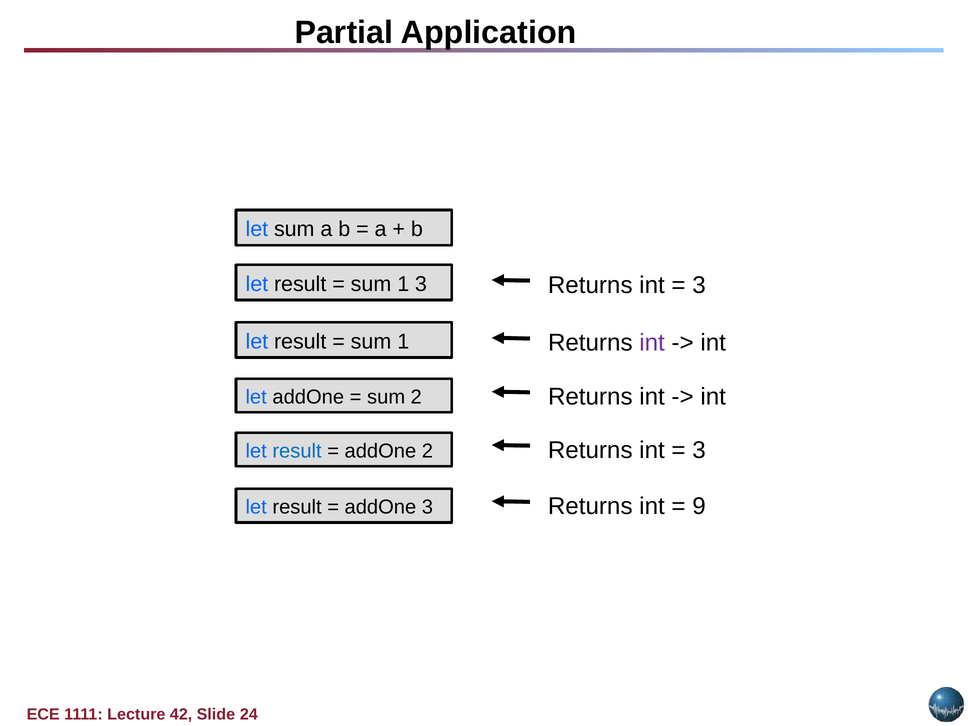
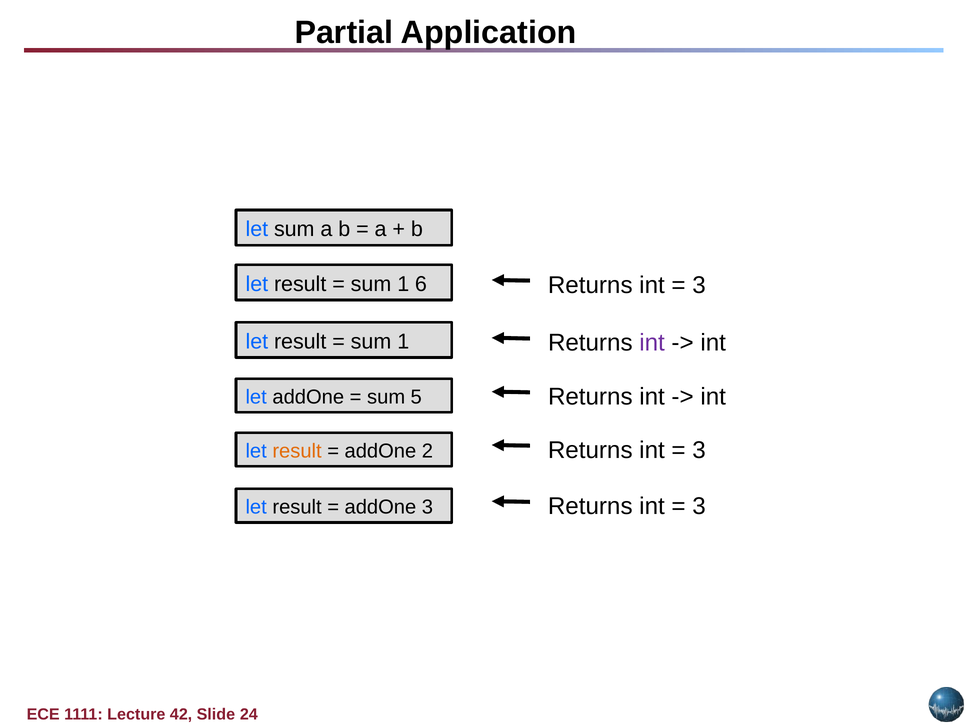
1 3: 3 -> 6
sum 2: 2 -> 5
result at (297, 451) colour: blue -> orange
9 at (699, 506): 9 -> 3
